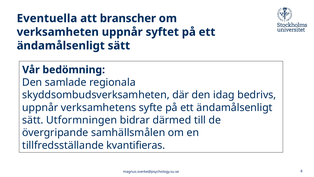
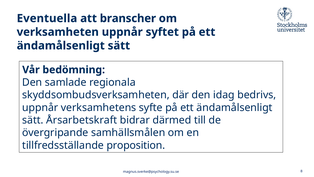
Utformningen: Utformningen -> Årsarbetskraft
kvantifieras: kvantifieras -> proposition
